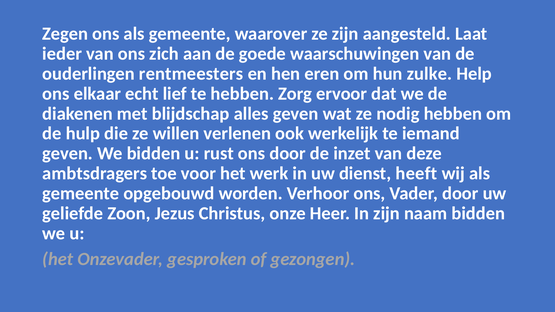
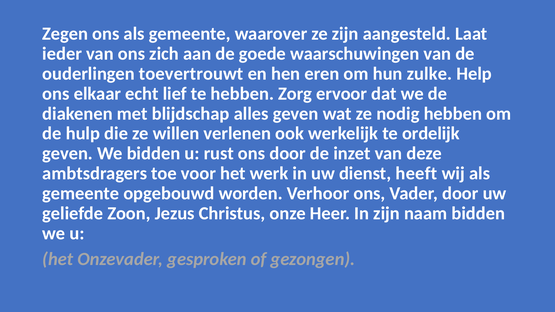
rentmeesters: rentmeesters -> toevertrouwt
iemand: iemand -> ordelijk
